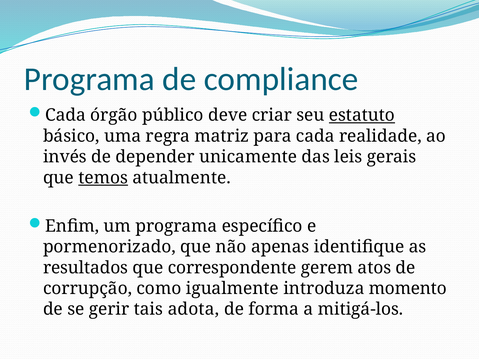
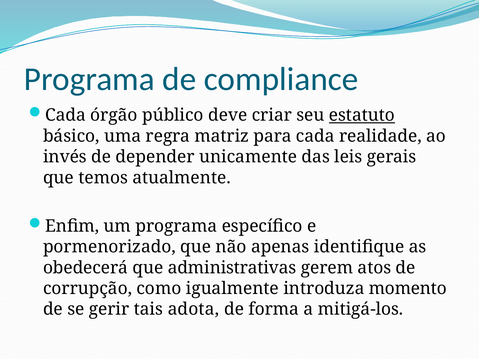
temos underline: present -> none
resultados: resultados -> obedecerá
correspondente: correspondente -> administrativas
